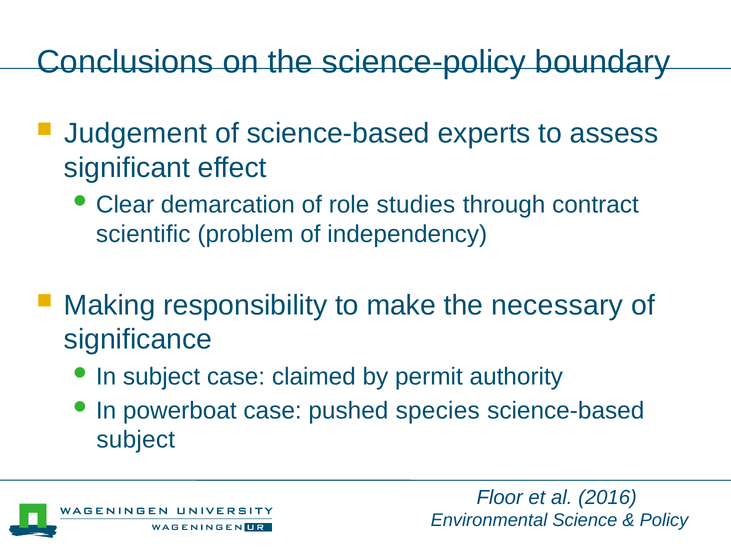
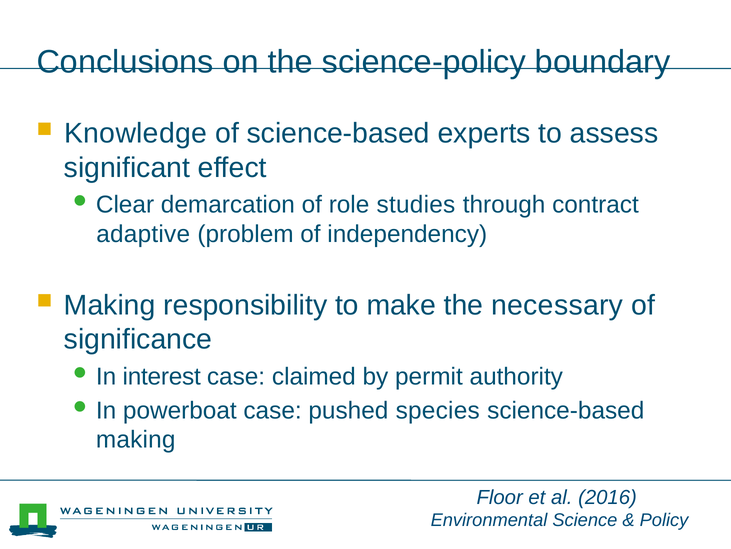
Judgement: Judgement -> Knowledge
scientific: scientific -> adaptive
In subject: subject -> interest
subject at (136, 439): subject -> making
